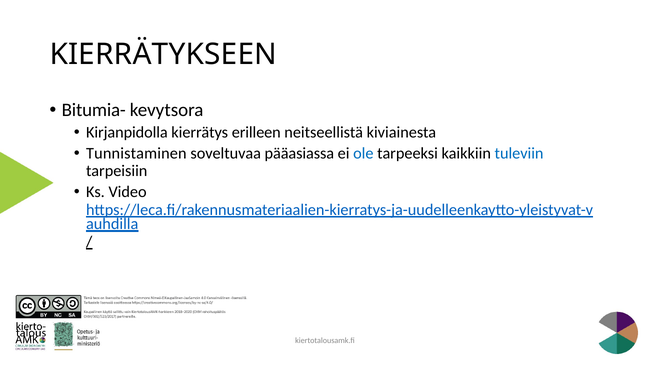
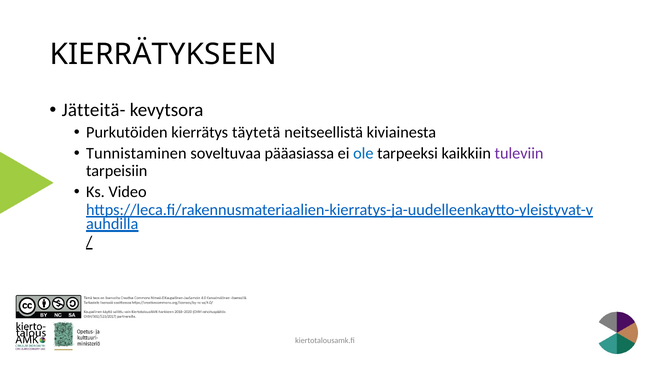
Bitumia-: Bitumia- -> Jätteitä-
Kirjanpidolla: Kirjanpidolla -> Purkutöiden
erilleen: erilleen -> täytetä
tuleviin colour: blue -> purple
